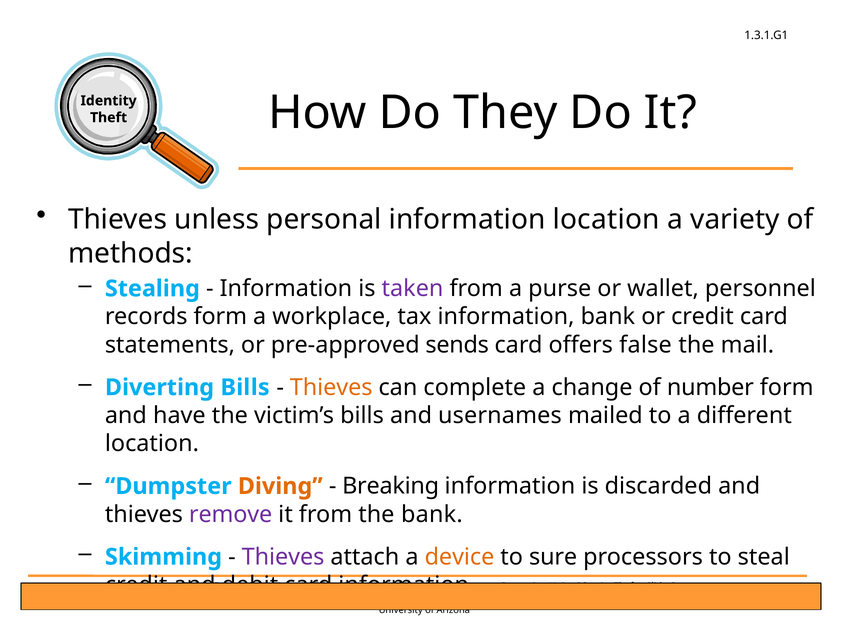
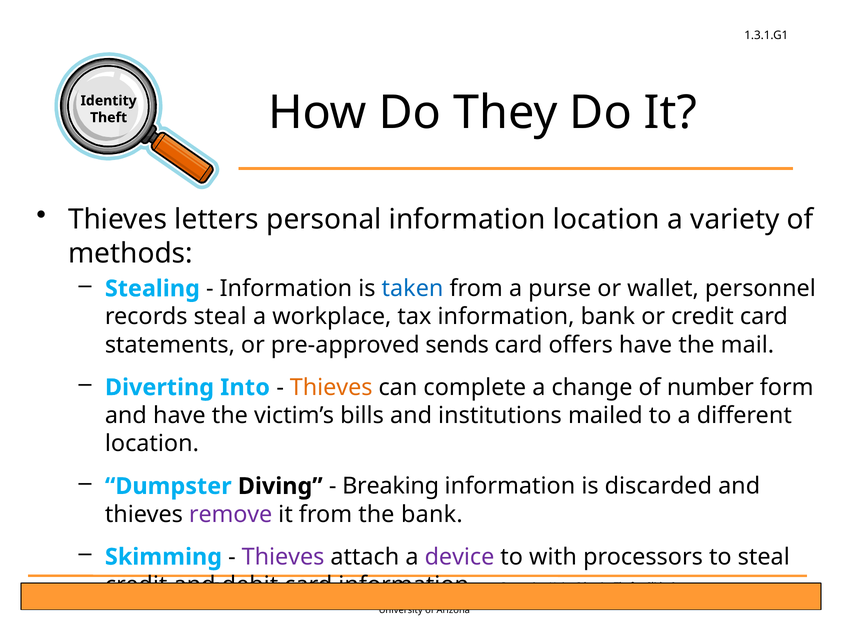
unless: unless -> letters
taken colour: purple -> blue
records form: form -> steal
offers false: false -> have
Diverting Bills: Bills -> Into
usernames: usernames -> institutions
Diving colour: orange -> black
device colour: orange -> purple
sure: sure -> with
